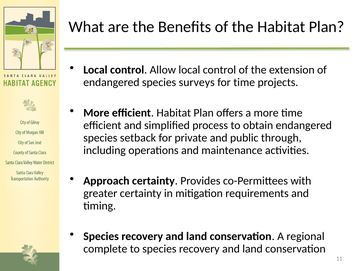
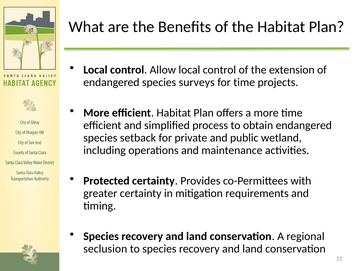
through: through -> wetland
Approach: Approach -> Protected
complete: complete -> seclusion
